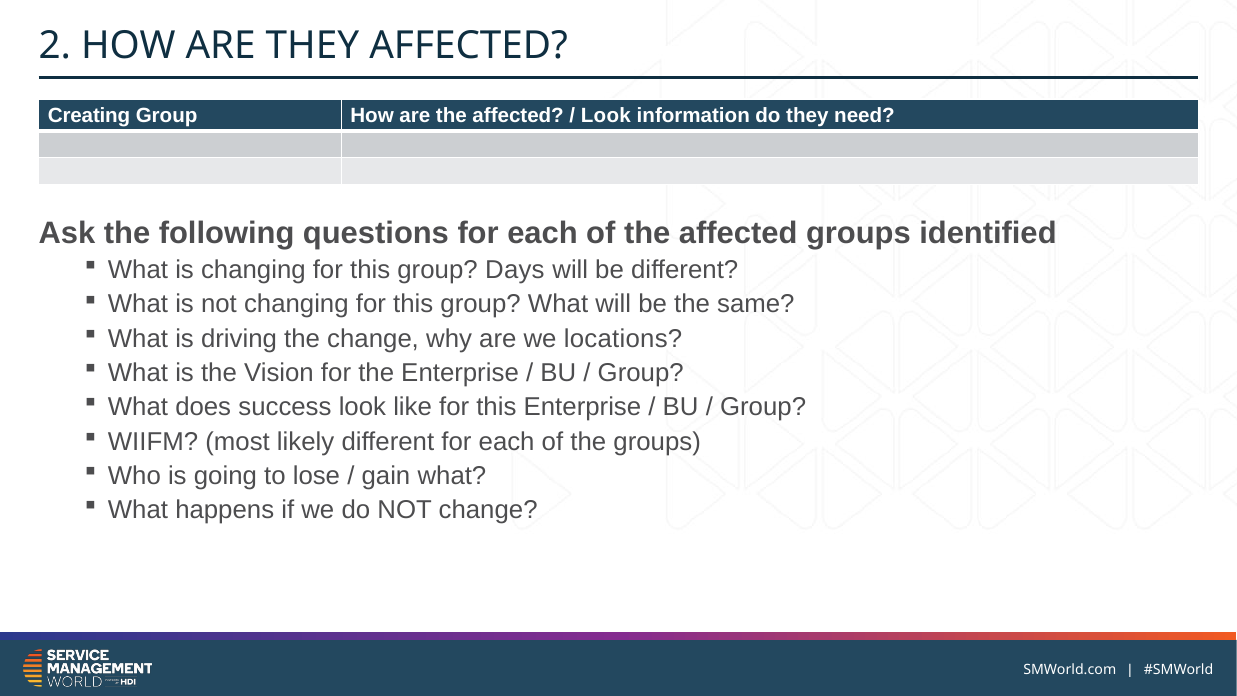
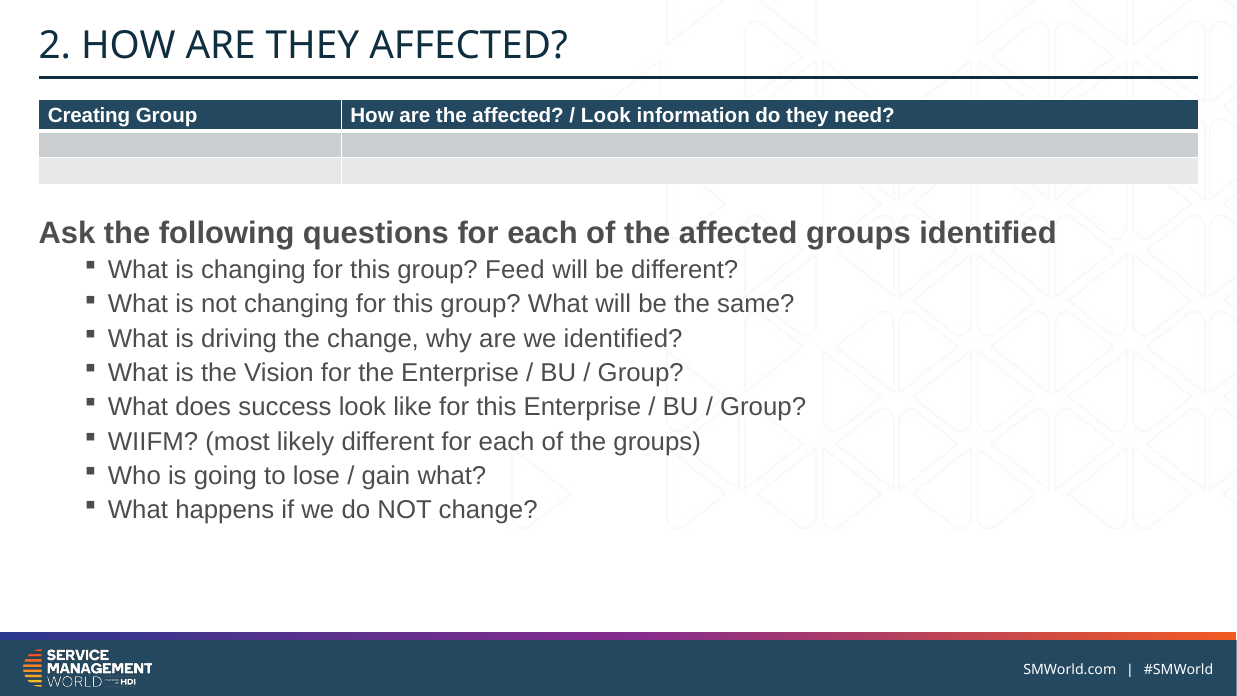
Days: Days -> Feed
we locations: locations -> identified
